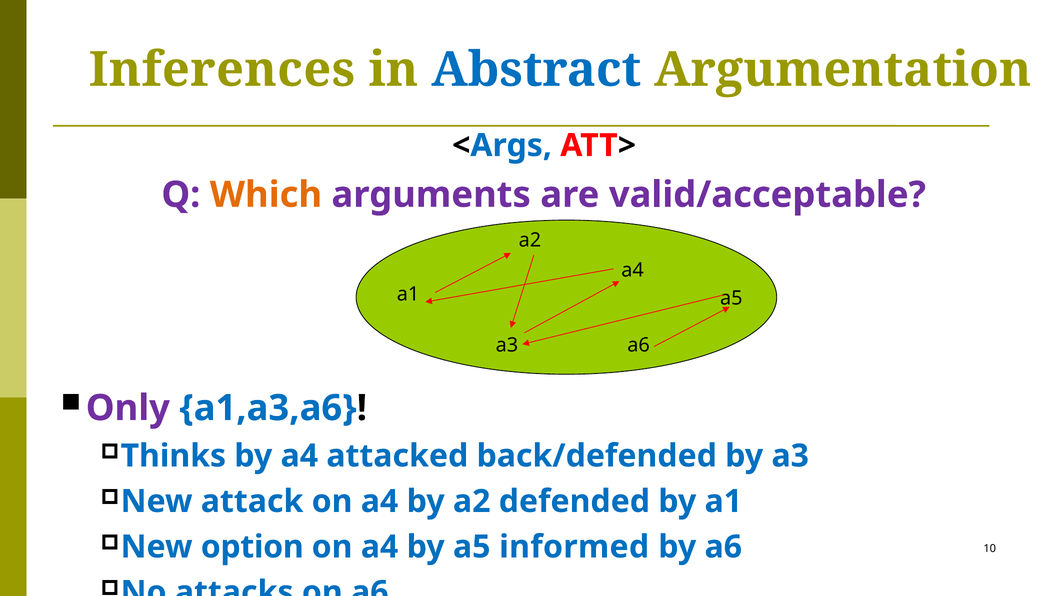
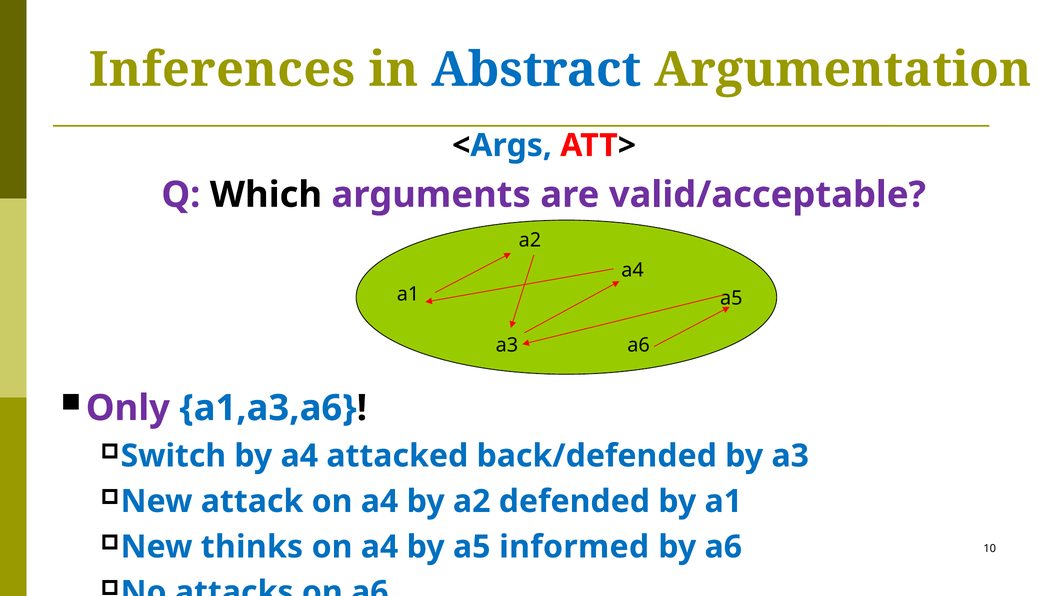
Which colour: orange -> black
Thinks: Thinks -> Switch
option: option -> thinks
